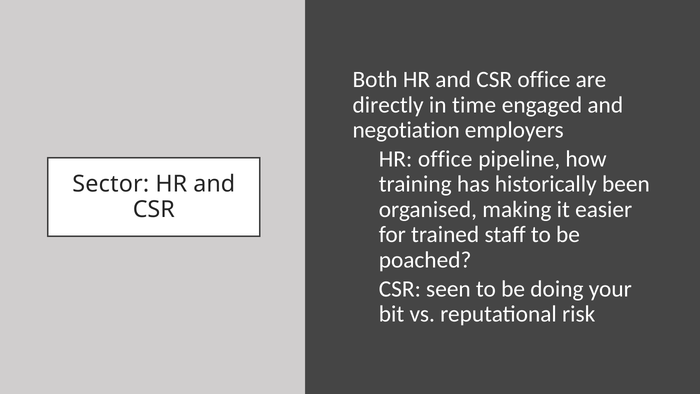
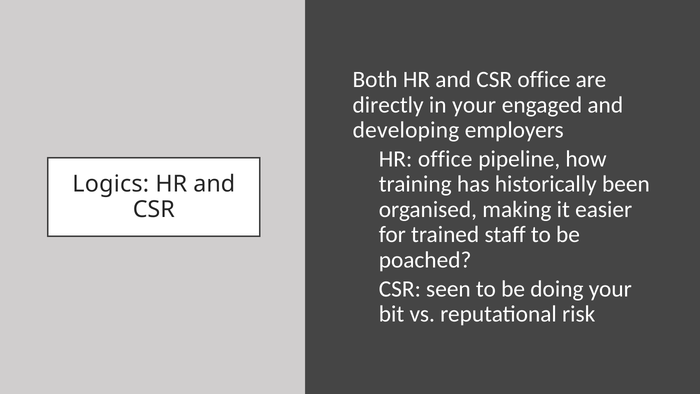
in time: time -> your
negotiation: negotiation -> developing
Sector: Sector -> Logics
